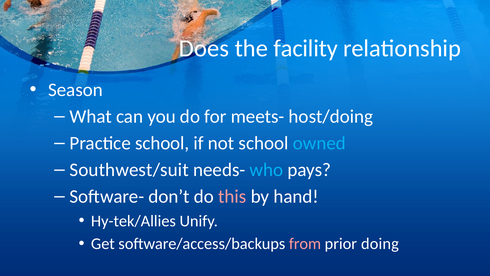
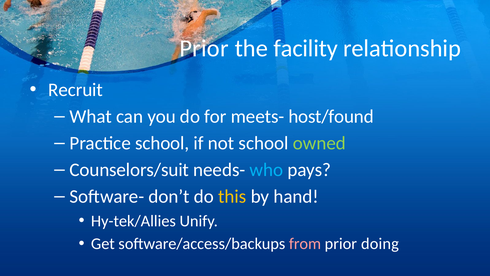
Does at (204, 48): Does -> Prior
Season: Season -> Recruit
host/doing: host/doing -> host/found
owned colour: light blue -> light green
Southwest/suit: Southwest/suit -> Counselors/suit
this colour: pink -> yellow
